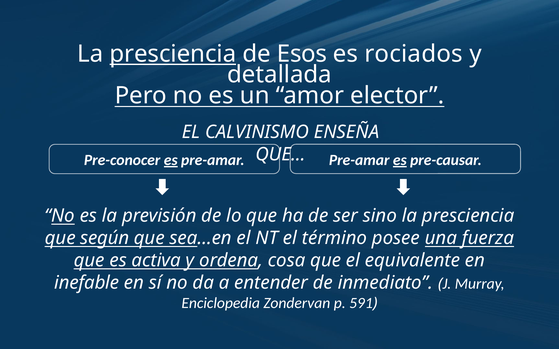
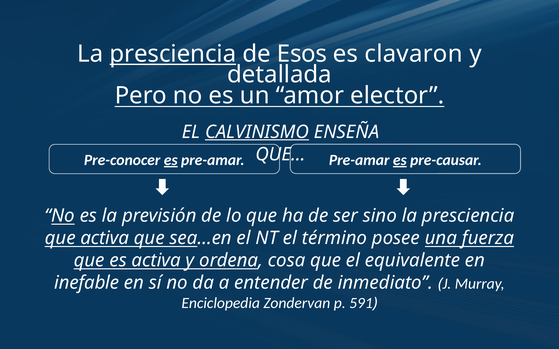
rociados: rociados -> clavaron
CALVINISMO underline: none -> present
que según: según -> activa
